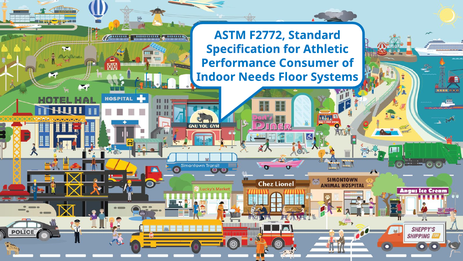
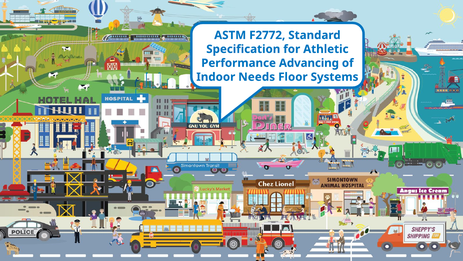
Consumer: Consumer -> Advancing
